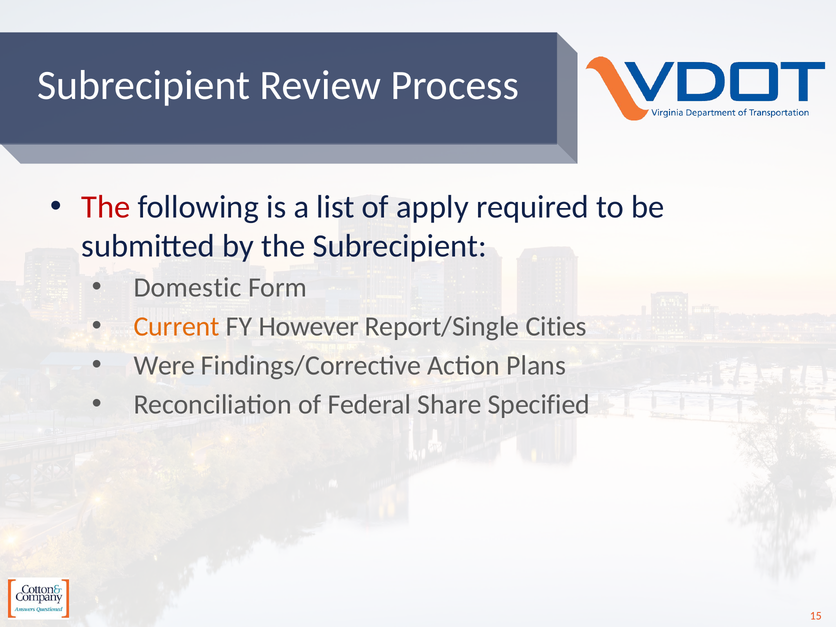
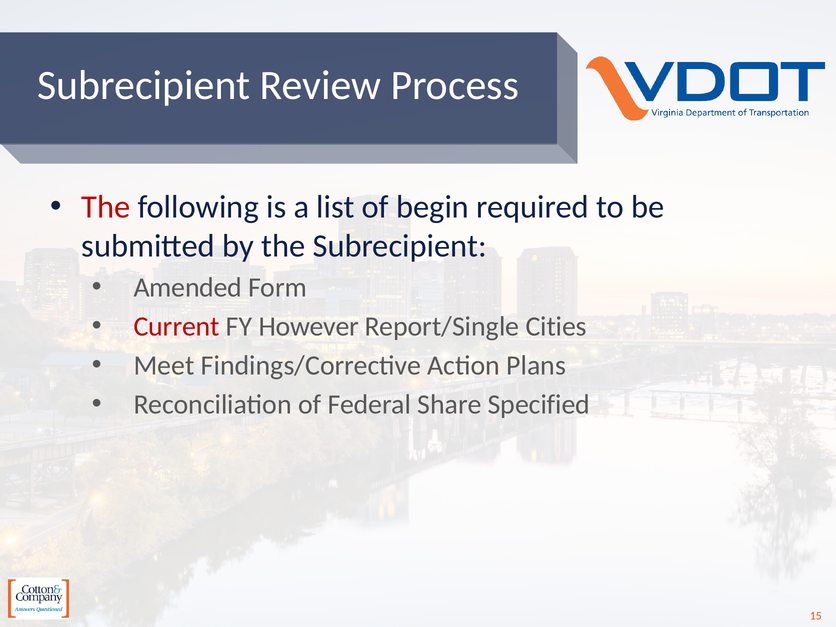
apply: apply -> begin
Domestic: Domestic -> Amended
Current colour: orange -> red
Were: Were -> Meet
